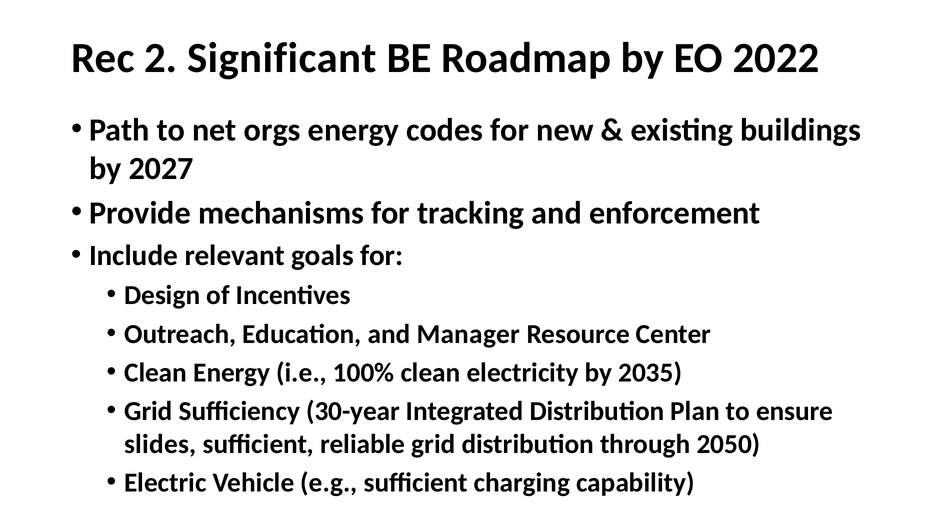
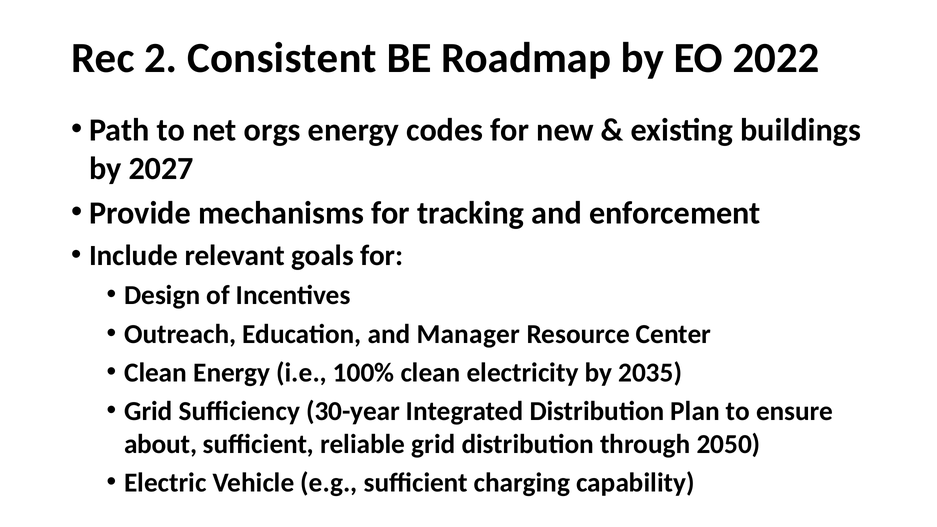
Significant: Significant -> Consistent
slides: slides -> about
